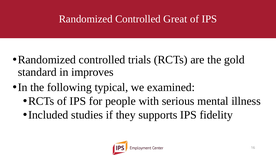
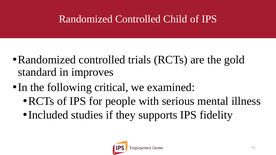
Great: Great -> Child
typical: typical -> critical
